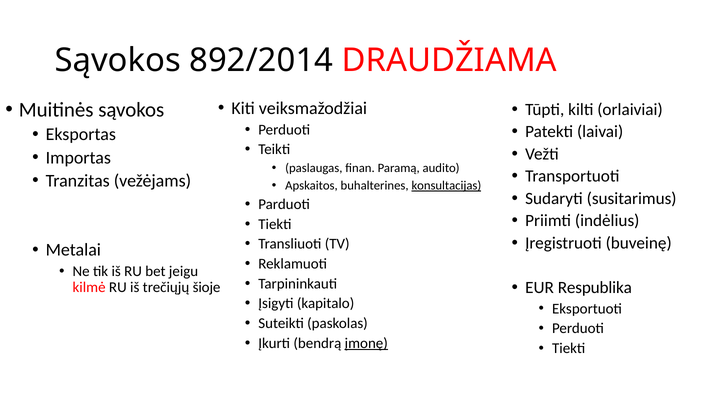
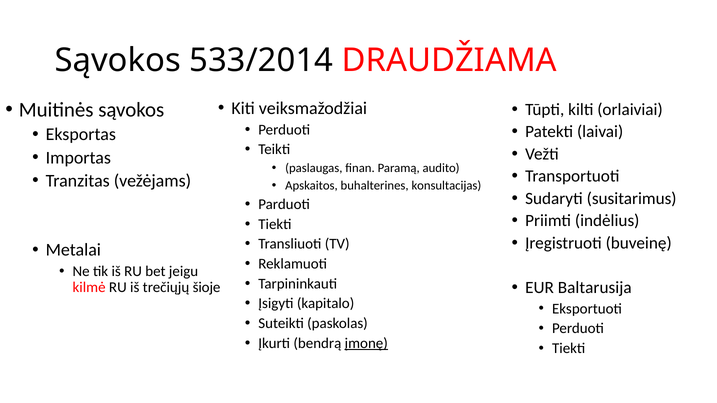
892/2014: 892/2014 -> 533/2014
konsultacijas underline: present -> none
Respublika: Respublika -> Baltarusija
